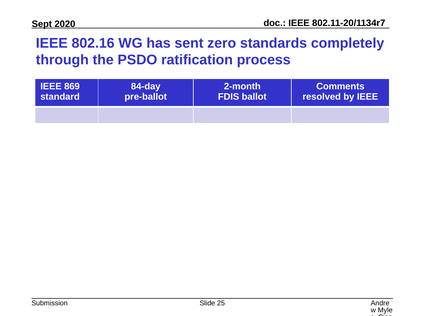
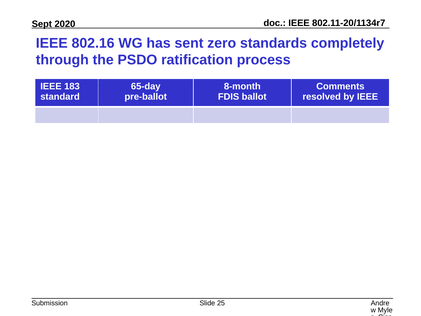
869: 869 -> 183
84-day: 84-day -> 65-day
2-month: 2-month -> 8-month
